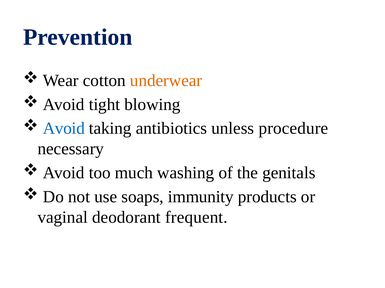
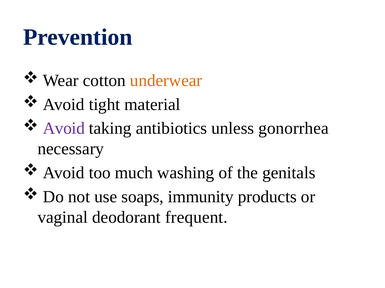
blowing: blowing -> material
Avoid at (64, 129) colour: blue -> purple
procedure: procedure -> gonorrhea
